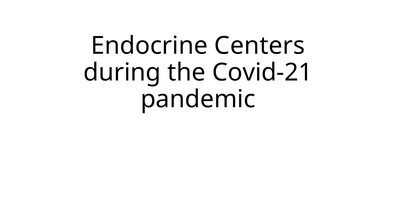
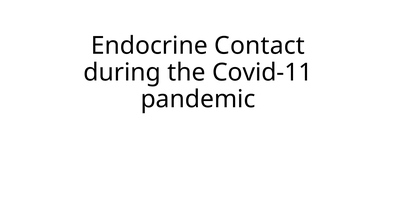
Centers: Centers -> Contact
Covid-21: Covid-21 -> Covid-11
